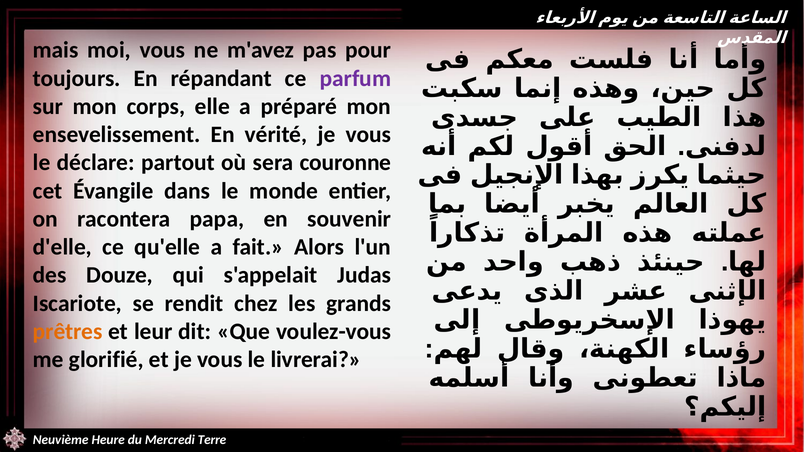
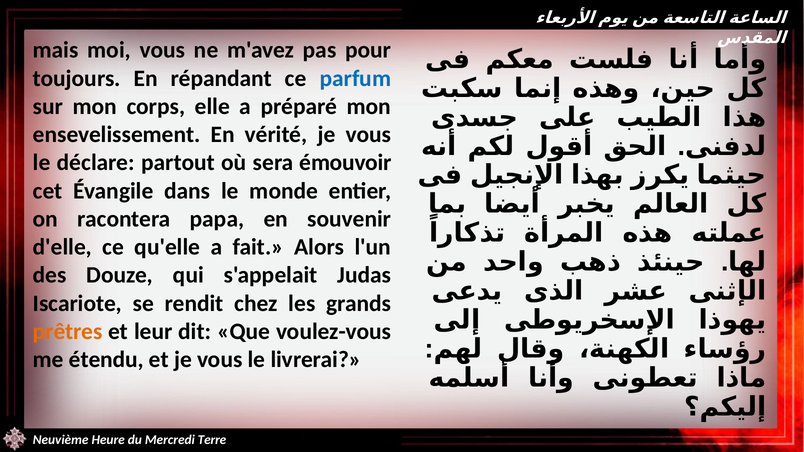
parfum colour: purple -> blue
couronne: couronne -> émouvoir
glorifié: glorifié -> étendu
